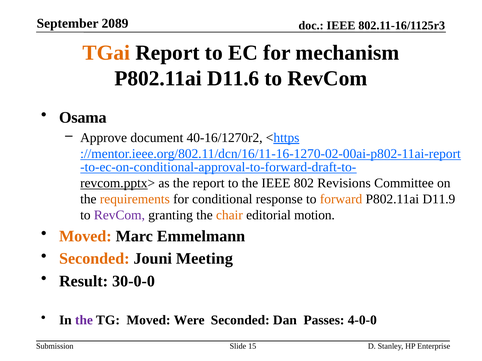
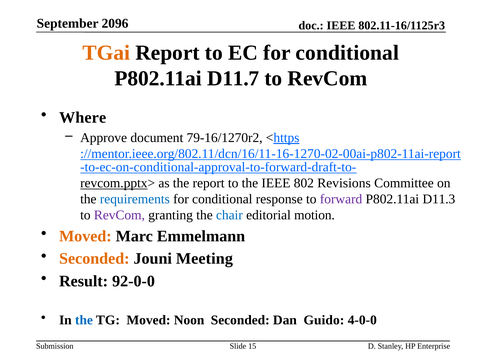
2089: 2089 -> 2096
EC for mechanism: mechanism -> conditional
D11.6: D11.6 -> D11.7
Osama: Osama -> Where
40-16/1270r2: 40-16/1270r2 -> 79-16/1270r2
requirements colour: orange -> blue
forward colour: orange -> purple
D11.9: D11.9 -> D11.3
chair colour: orange -> blue
30-0-0: 30-0-0 -> 92-0-0
the at (84, 320) colour: purple -> blue
Were: Were -> Noon
Passes: Passes -> Guido
